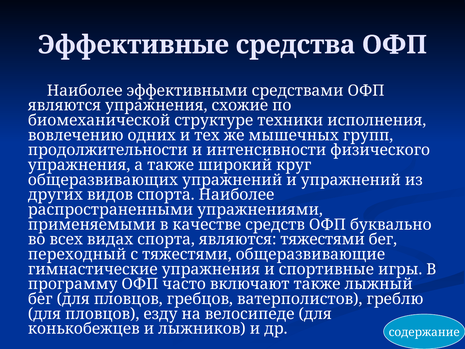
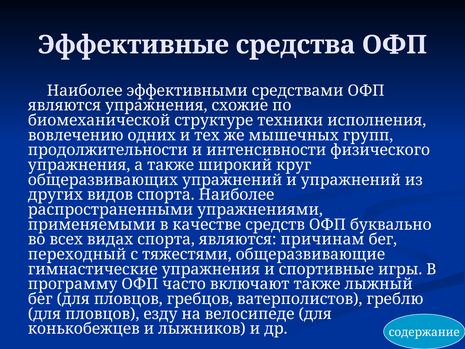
являются тяжестями: тяжестями -> причинам
